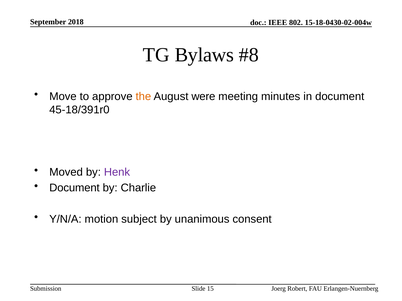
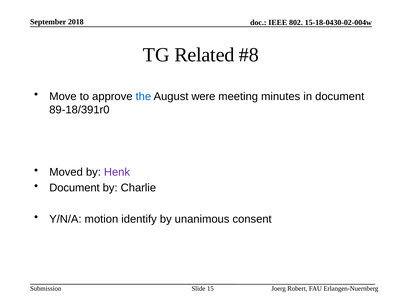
Bylaws: Bylaws -> Related
the colour: orange -> blue
45-18/391r0: 45-18/391r0 -> 89-18/391r0
subject: subject -> identify
